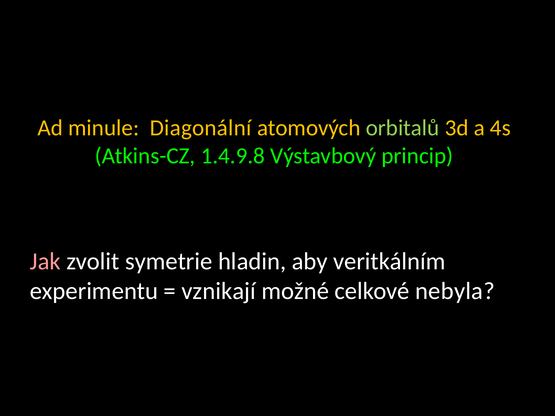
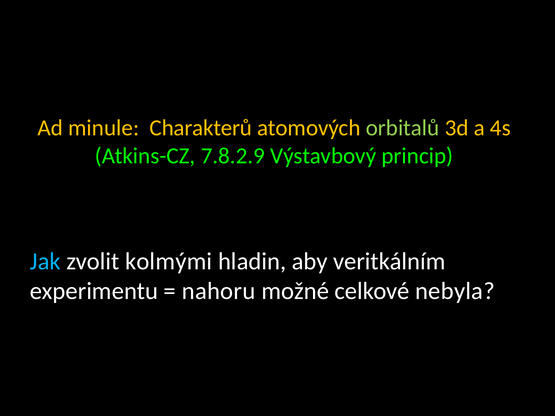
Diagonální: Diagonální -> Charakterů
1.4.9.8: 1.4.9.8 -> 7.8.2.9
Jak colour: pink -> light blue
symetrie: symetrie -> kolmými
vznikají: vznikají -> nahoru
